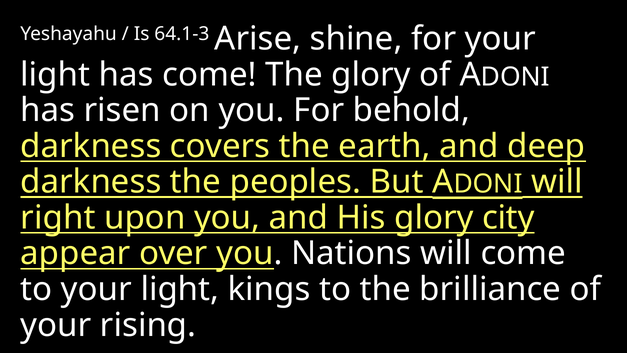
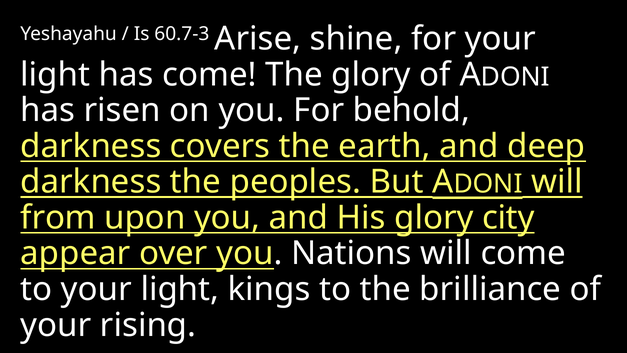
64.1-3: 64.1-3 -> 60.7-3
right: right -> from
